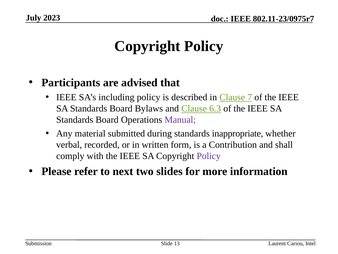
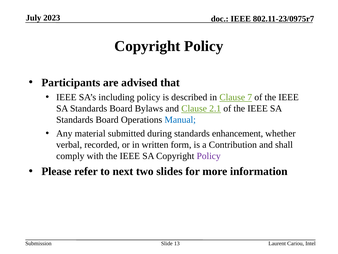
6.3: 6.3 -> 2.1
Manual colour: purple -> blue
inappropriate: inappropriate -> enhancement
